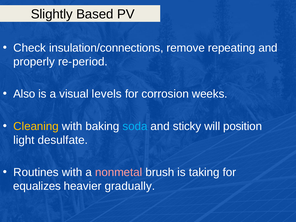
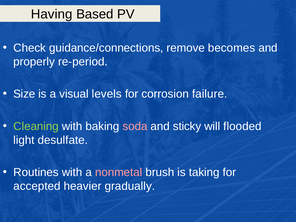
Slightly: Slightly -> Having
insulation/connections: insulation/connections -> guidance/connections
repeating: repeating -> becomes
Also: Also -> Size
weeks: weeks -> failure
Cleaning colour: yellow -> light green
soda colour: light blue -> pink
position: position -> flooded
equalizes: equalizes -> accepted
